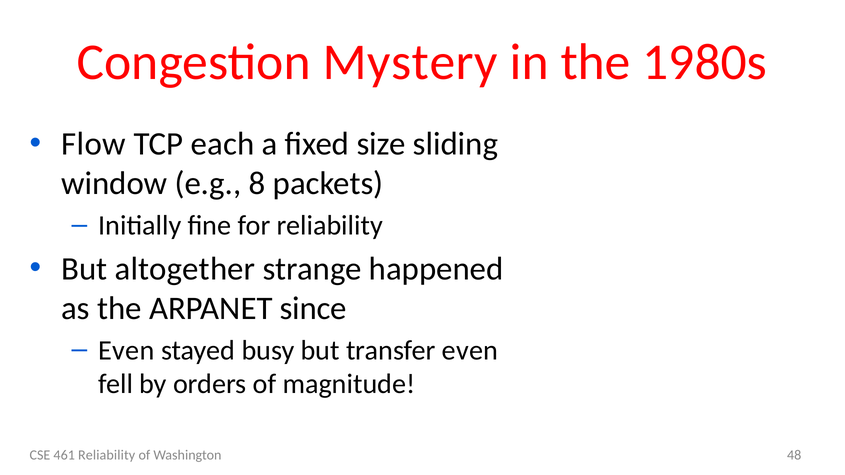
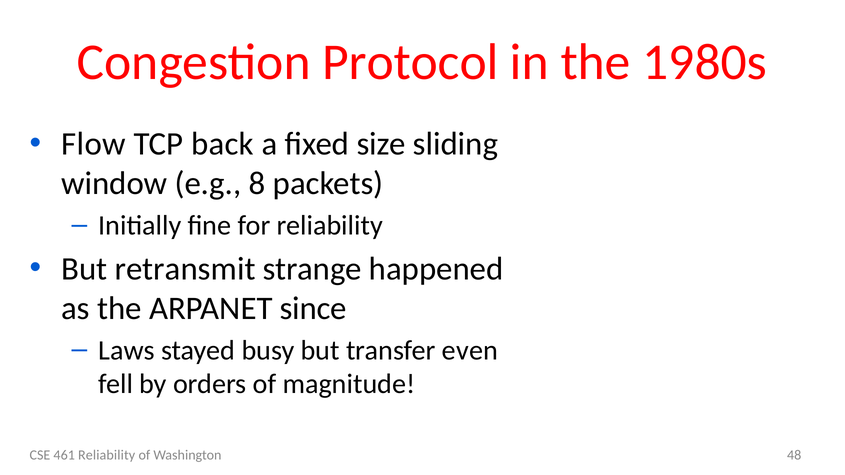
Mystery: Mystery -> Protocol
each: each -> back
altogether: altogether -> retransmit
Even at (126, 350): Even -> Laws
